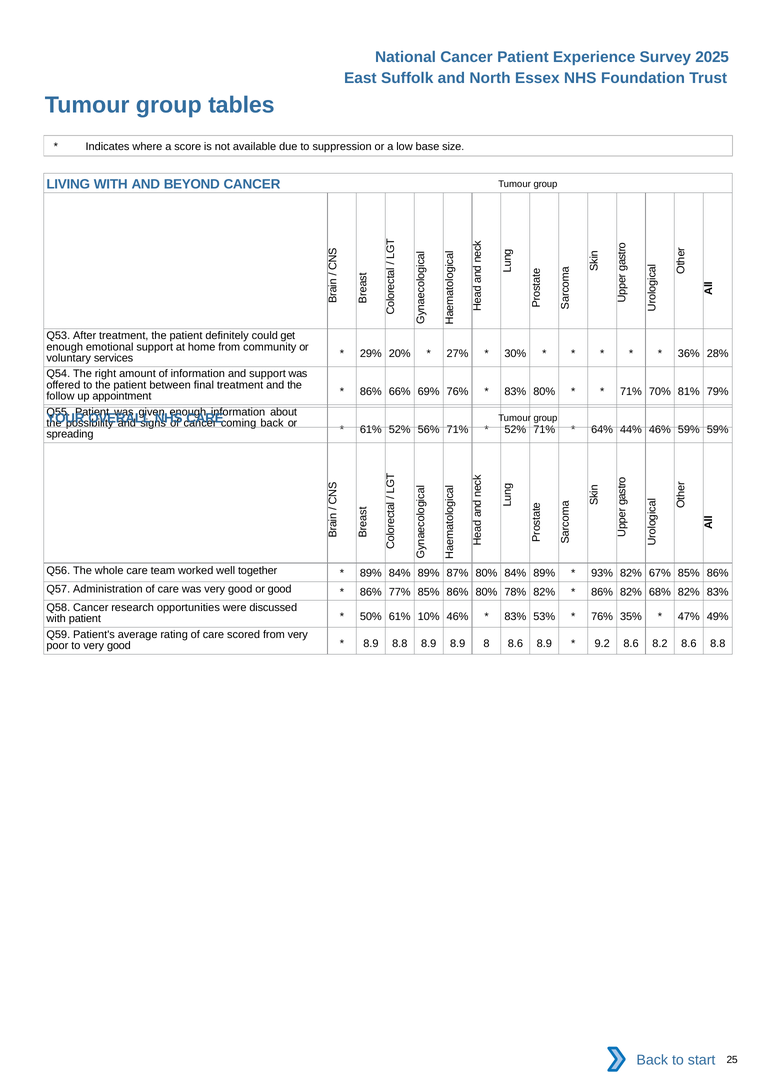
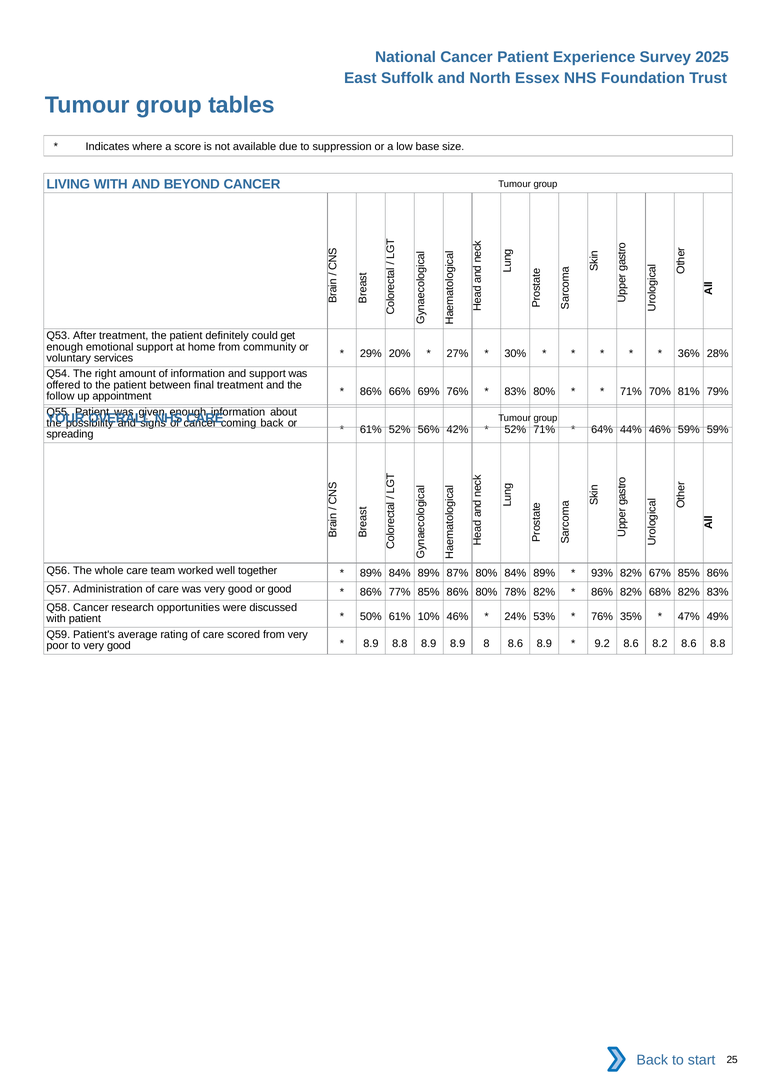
56% 71%: 71% -> 42%
83% at (515, 617): 83% -> 24%
